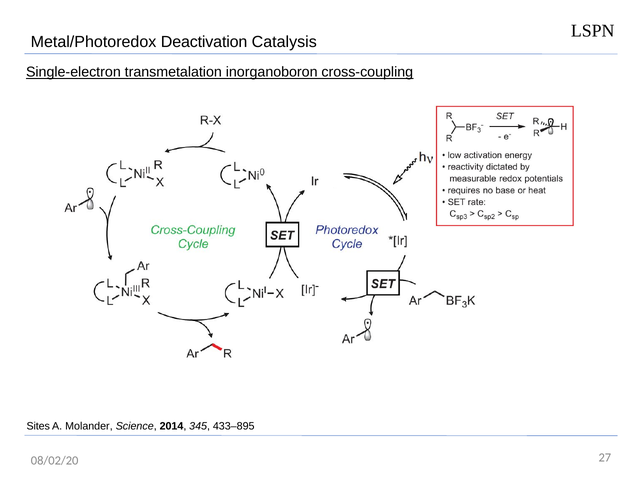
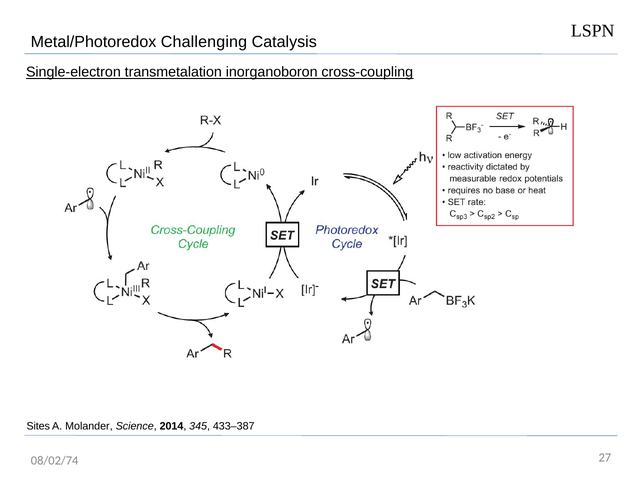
Deactivation: Deactivation -> Challenging
433–895: 433–895 -> 433–387
08/02/20: 08/02/20 -> 08/02/74
